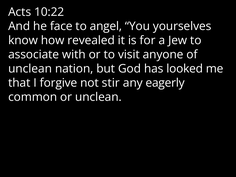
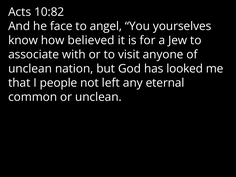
10:22: 10:22 -> 10:82
revealed: revealed -> believed
forgive: forgive -> people
stir: stir -> left
eagerly: eagerly -> eternal
